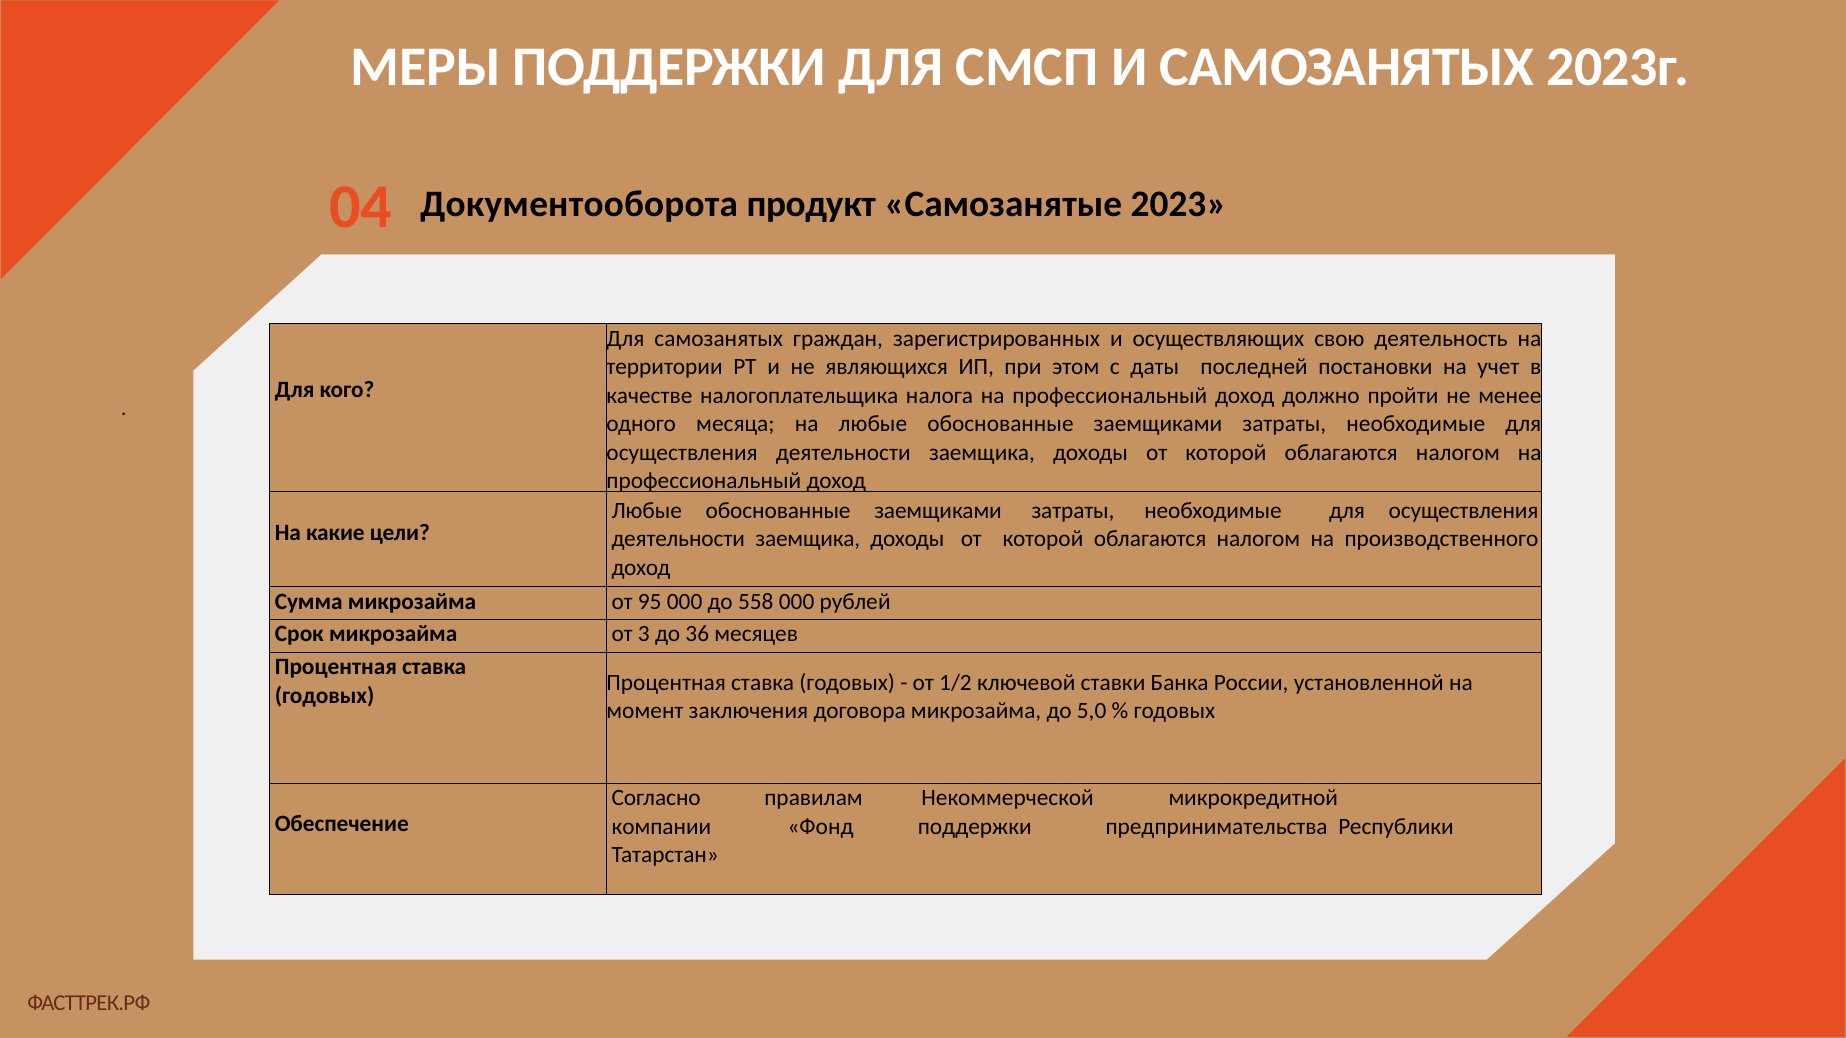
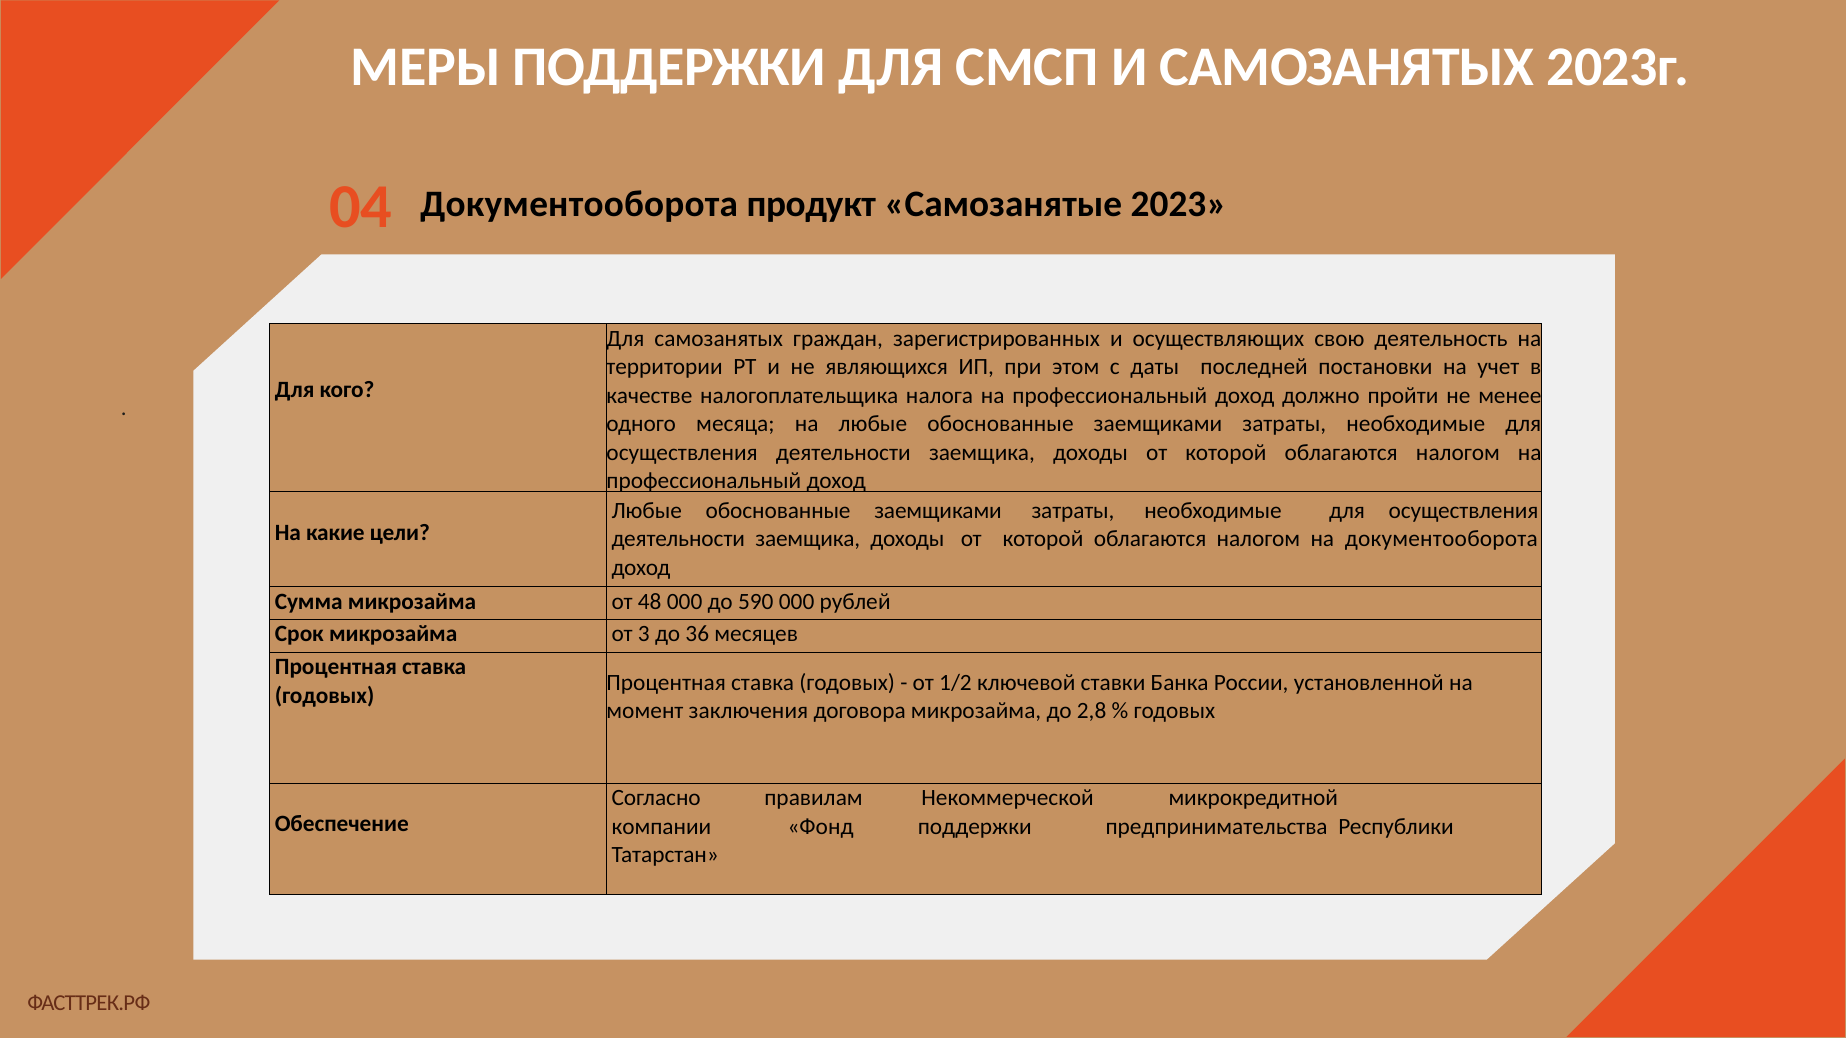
на производственного: производственного -> документооборота
95: 95 -> 48
558: 558 -> 590
5,0: 5,0 -> 2,8
